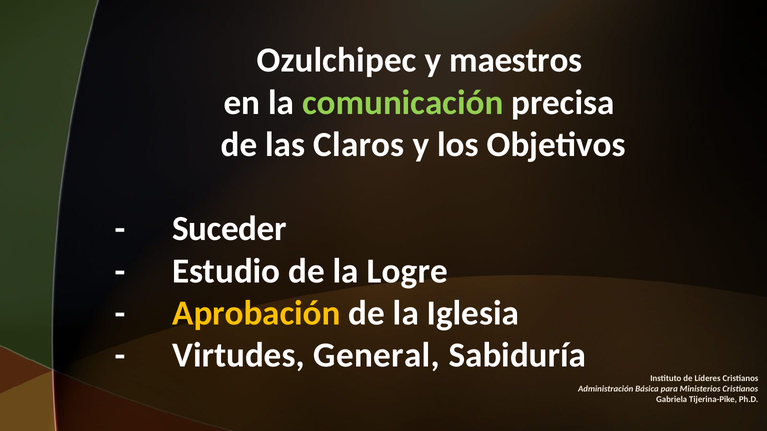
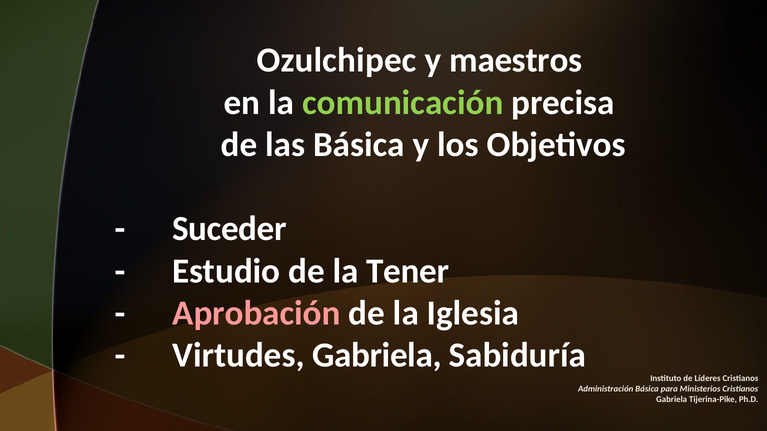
las Claros: Claros -> Básica
Logre: Logre -> Tener
Aprobación colour: yellow -> pink
Virtudes General: General -> Gabriela
